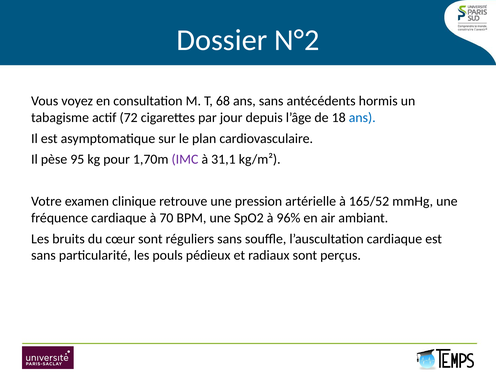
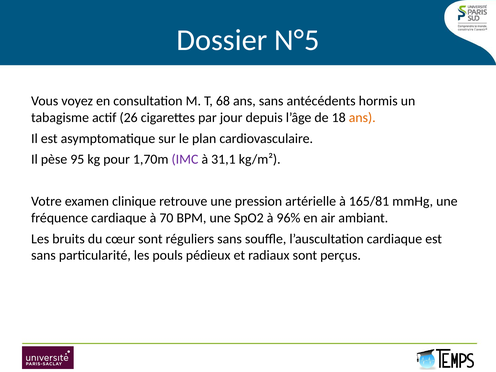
N°2: N°2 -> N°5
72: 72 -> 26
ans at (362, 118) colour: blue -> orange
165/52: 165/52 -> 165/81
